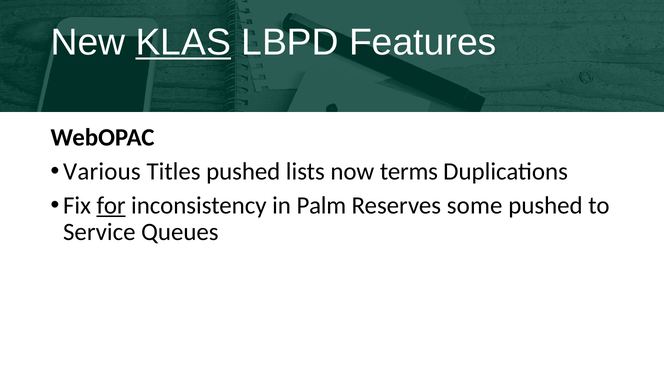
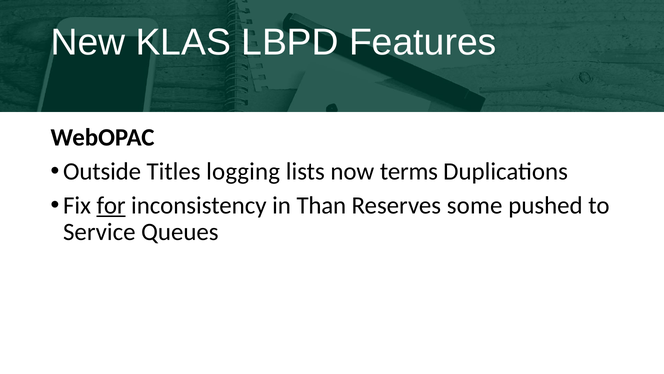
KLAS underline: present -> none
Various: Various -> Outside
Titles pushed: pushed -> logging
Palm: Palm -> Than
